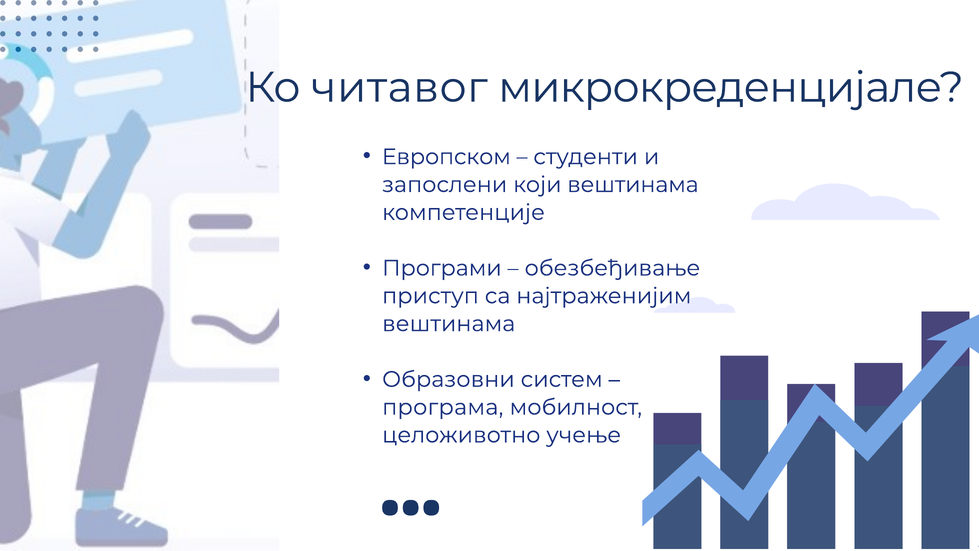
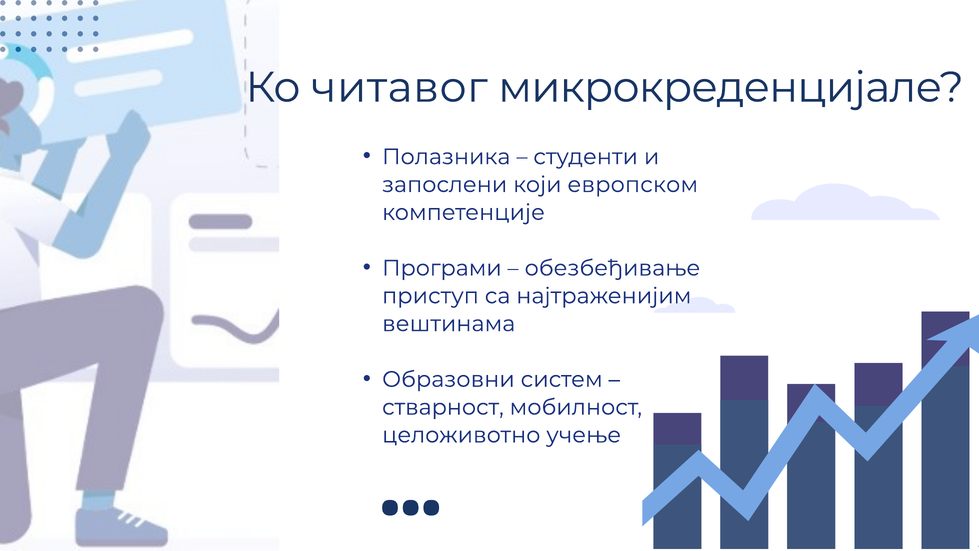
Европском: Европском -> Полазника
који вештинама: вештинама -> европском
програма: програма -> стварност
